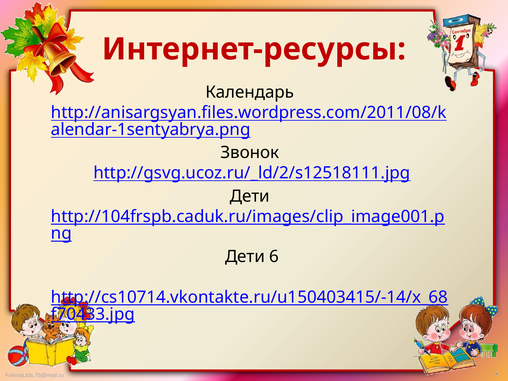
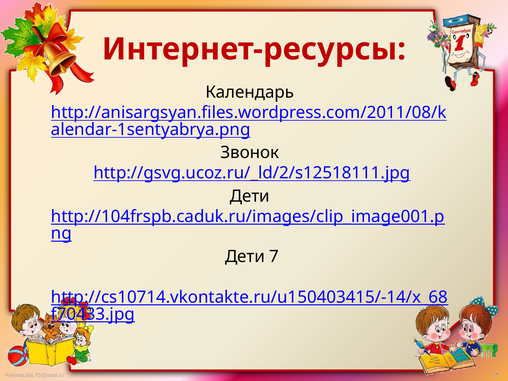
6: 6 -> 7
